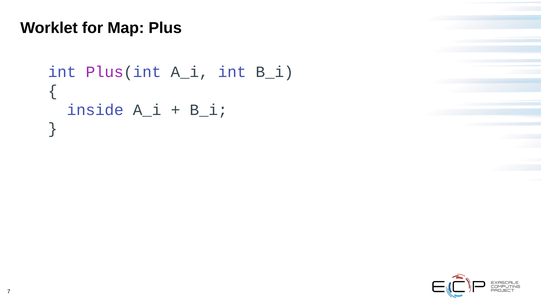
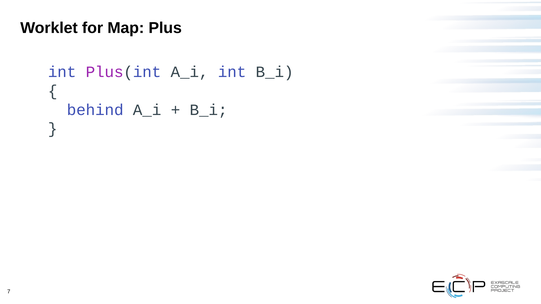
inside: inside -> behind
